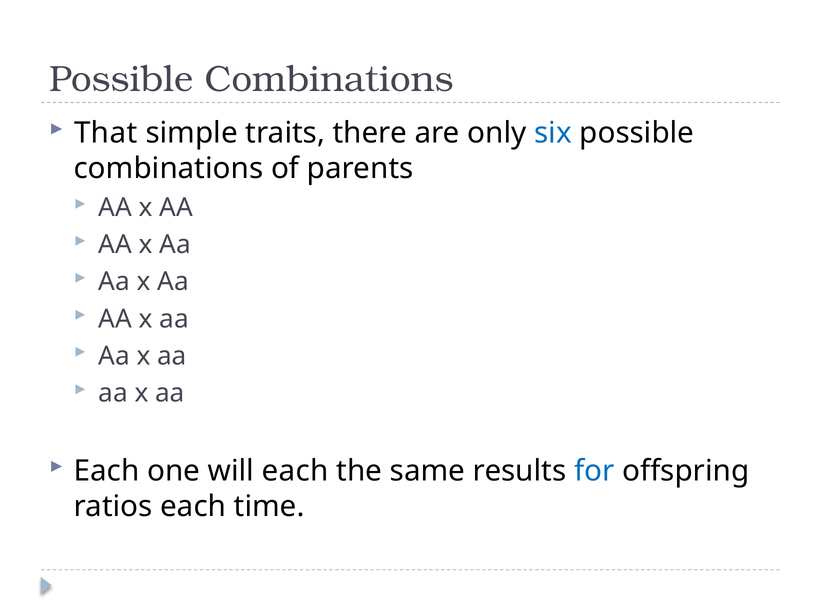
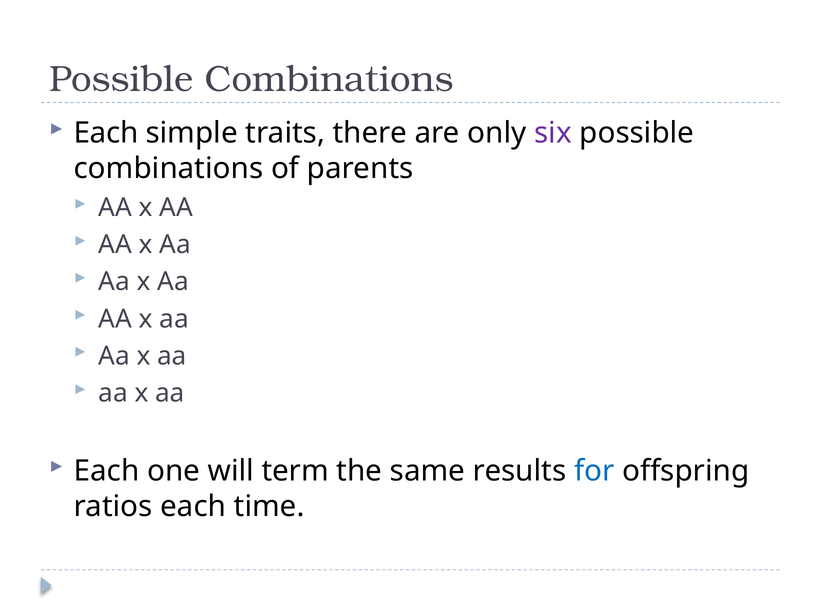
That at (106, 133): That -> Each
six colour: blue -> purple
will each: each -> term
